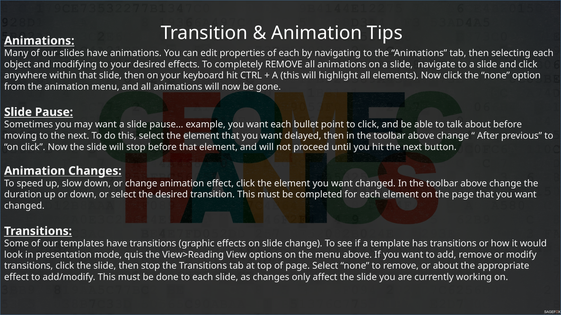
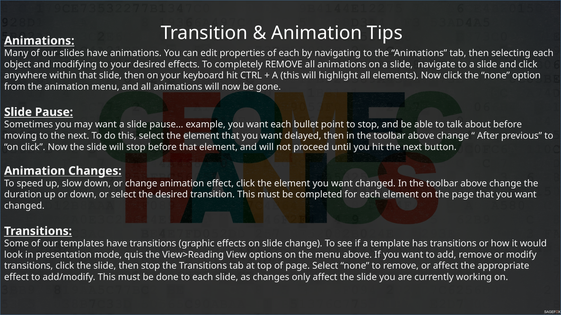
to click: click -> stop
or about: about -> affect
